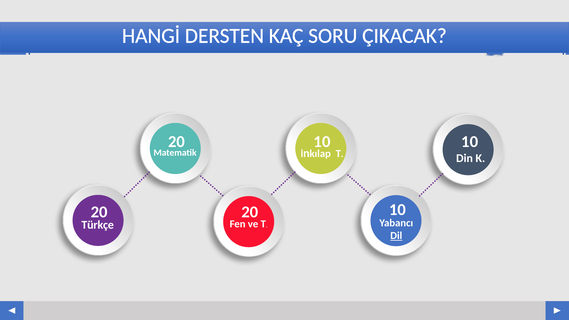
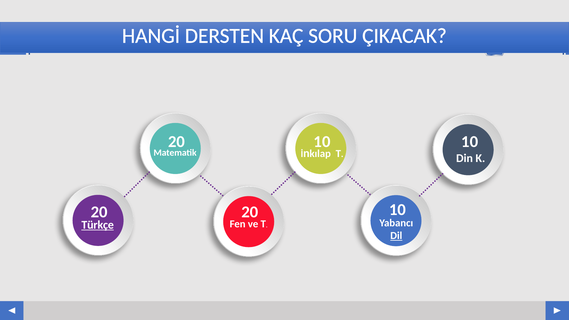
Türkçe underline: none -> present
